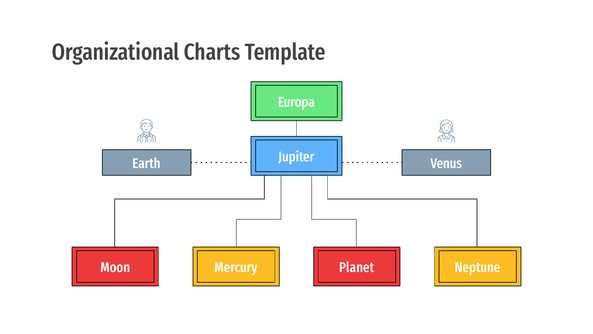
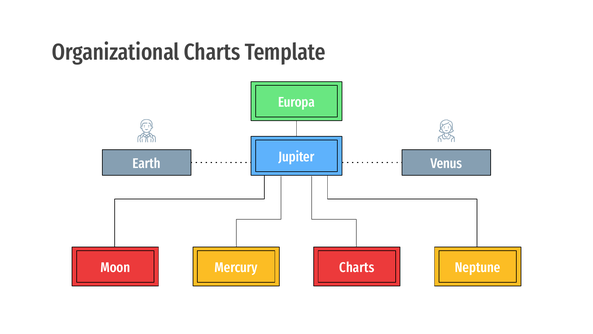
Planet at (357, 267): Planet -> Charts
